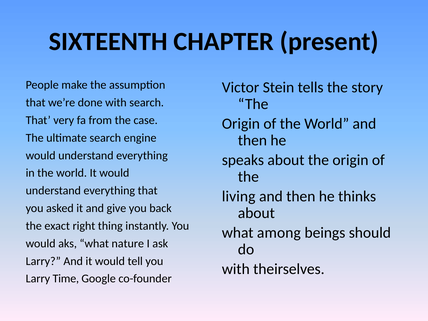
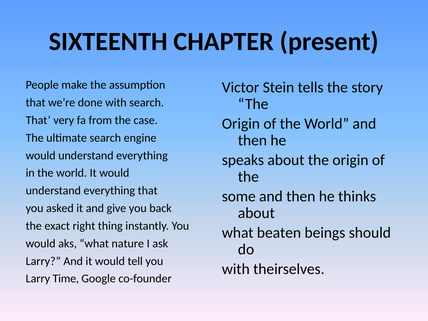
living: living -> some
among: among -> beaten
